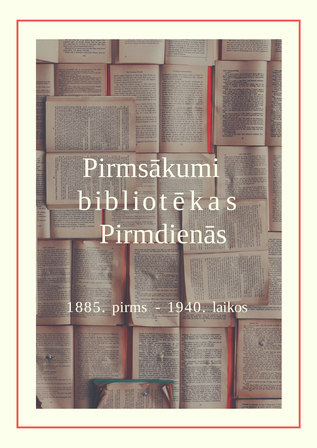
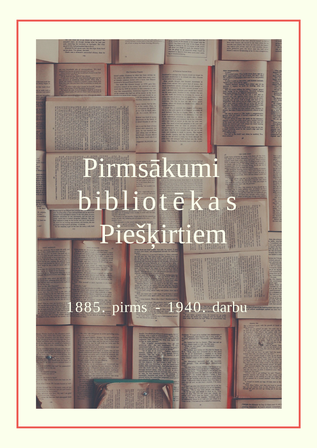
Pirmdienās: Pirmdienās -> Piešķirtiem
laikos: laikos -> darbu
